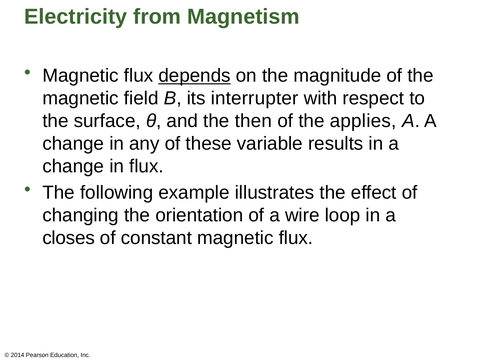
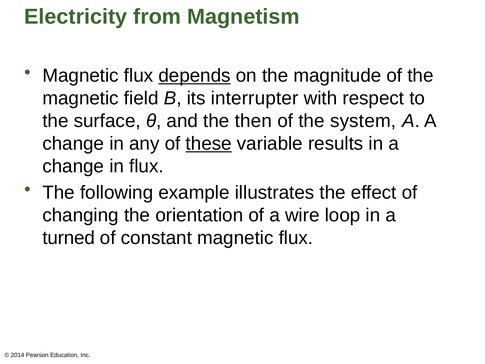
applies: applies -> system
these underline: none -> present
closes: closes -> turned
